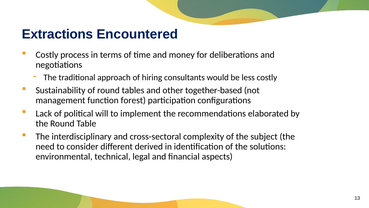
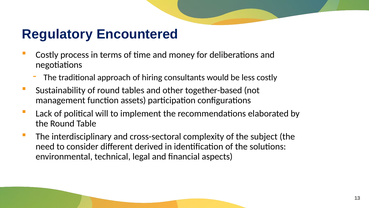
Extractions: Extractions -> Regulatory
forest: forest -> assets
